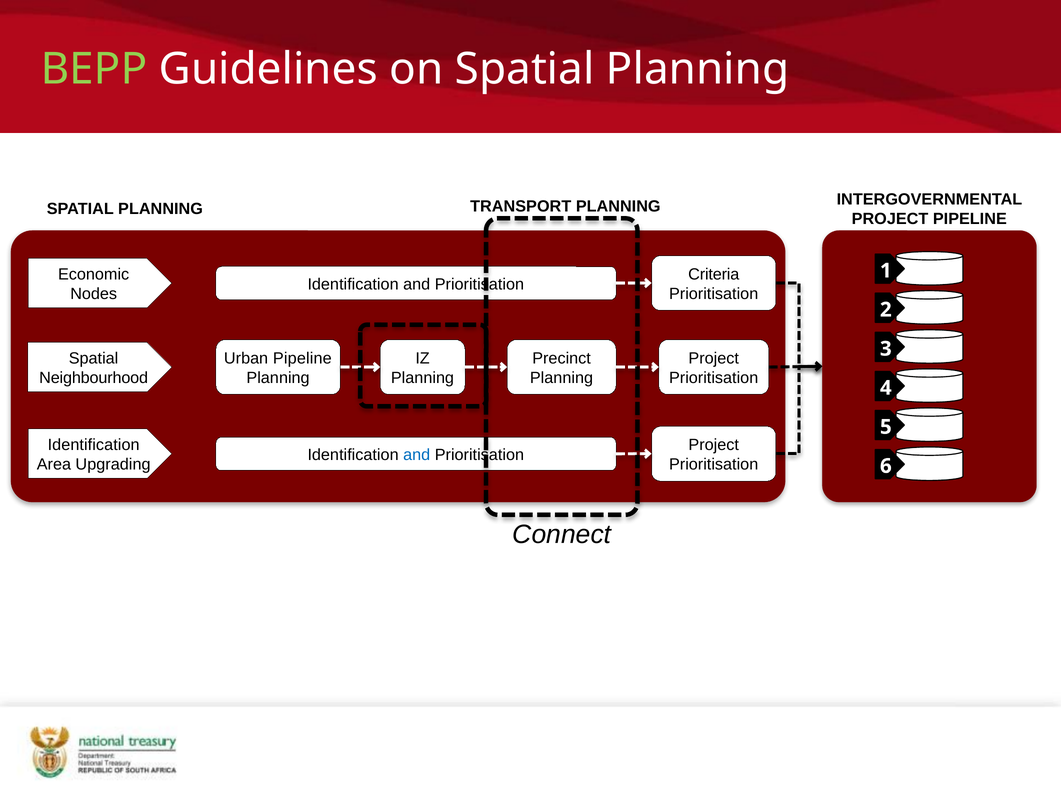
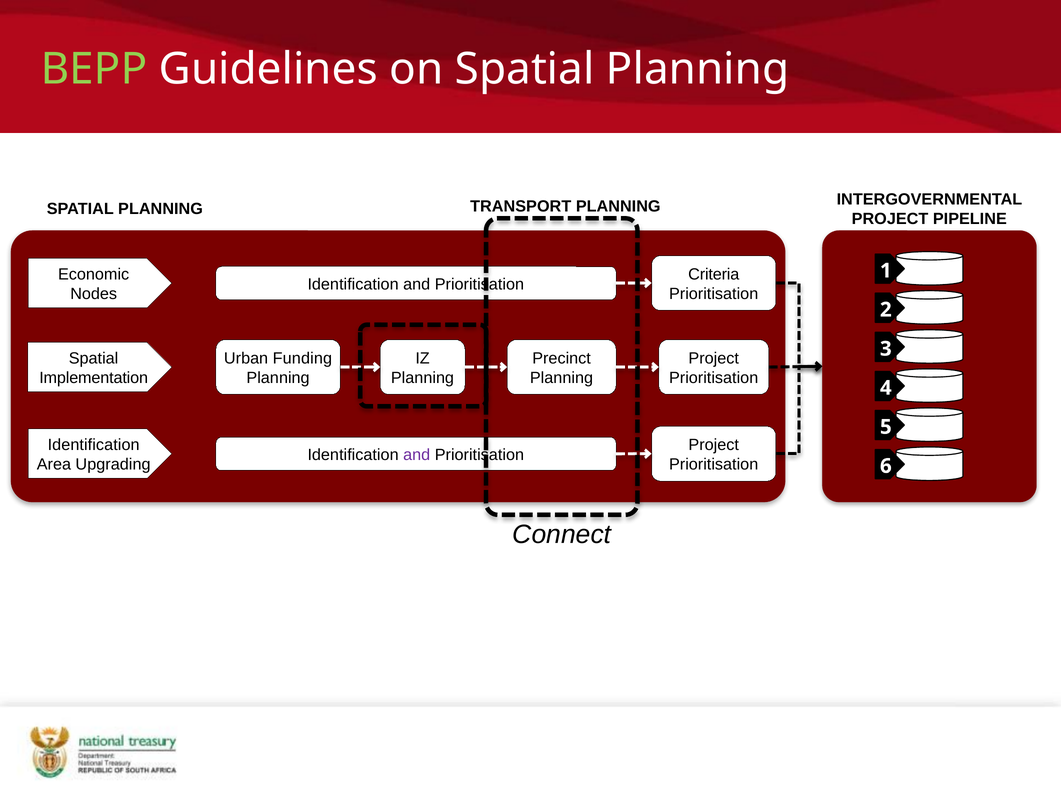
Urban Pipeline: Pipeline -> Funding
Neighbourhood: Neighbourhood -> Implementation
and at (417, 455) colour: blue -> purple
